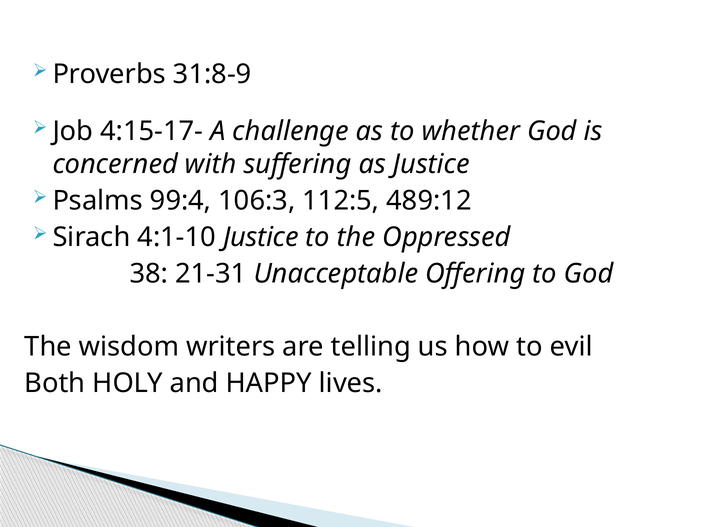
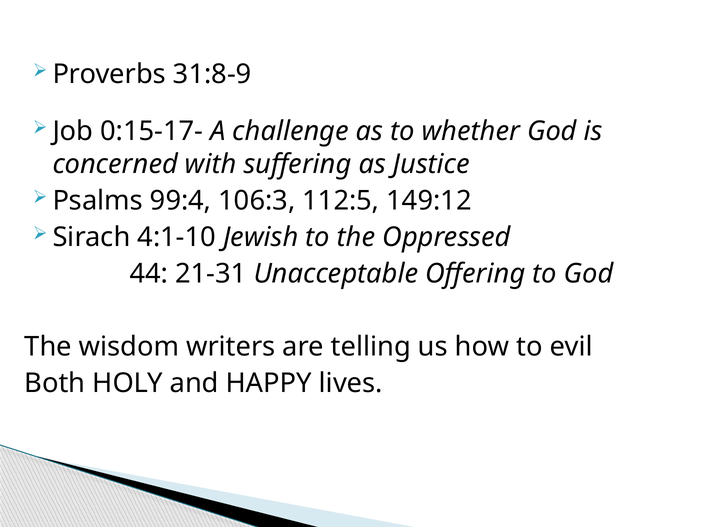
4:15-17-: 4:15-17- -> 0:15-17-
489:12: 489:12 -> 149:12
4:1-10 Justice: Justice -> Jewish
38: 38 -> 44
